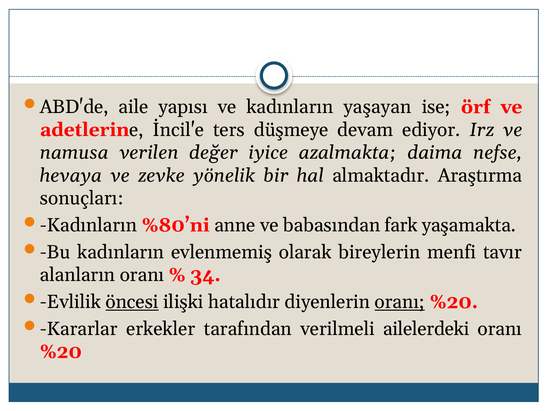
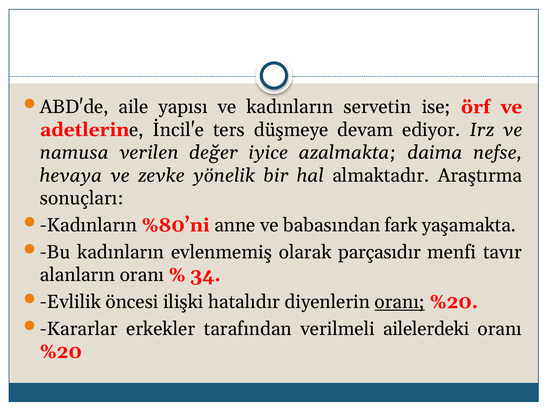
yaşayan: yaşayan -> servetin
bireylerin: bireylerin -> parçasıdır
öncesi underline: present -> none
